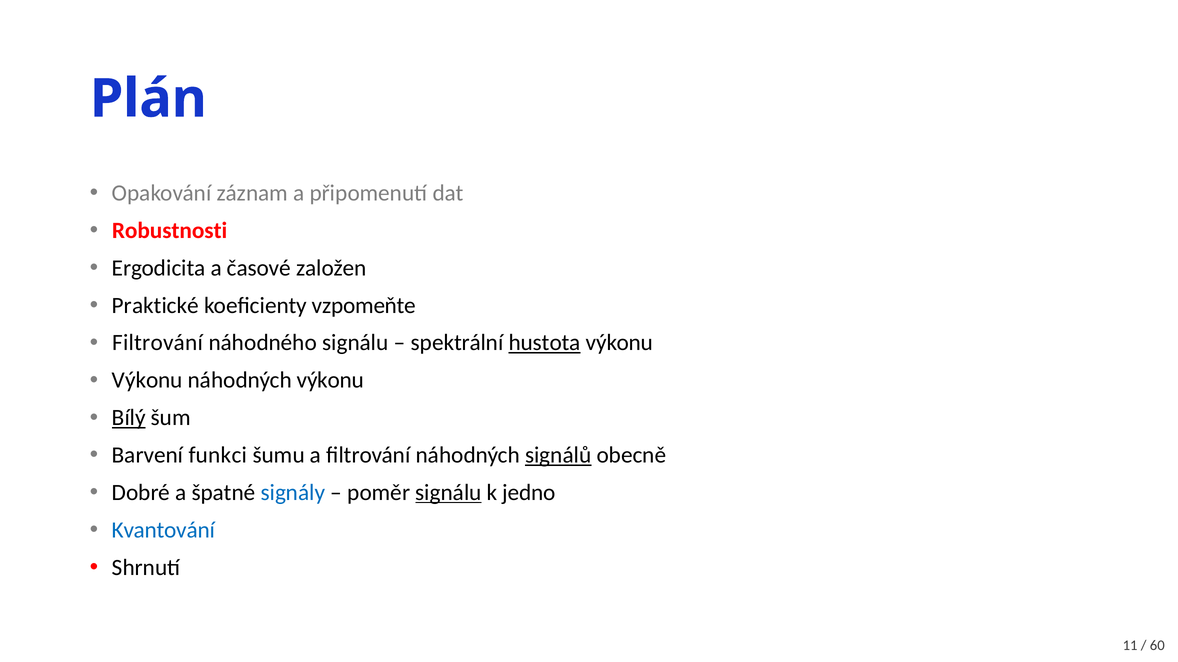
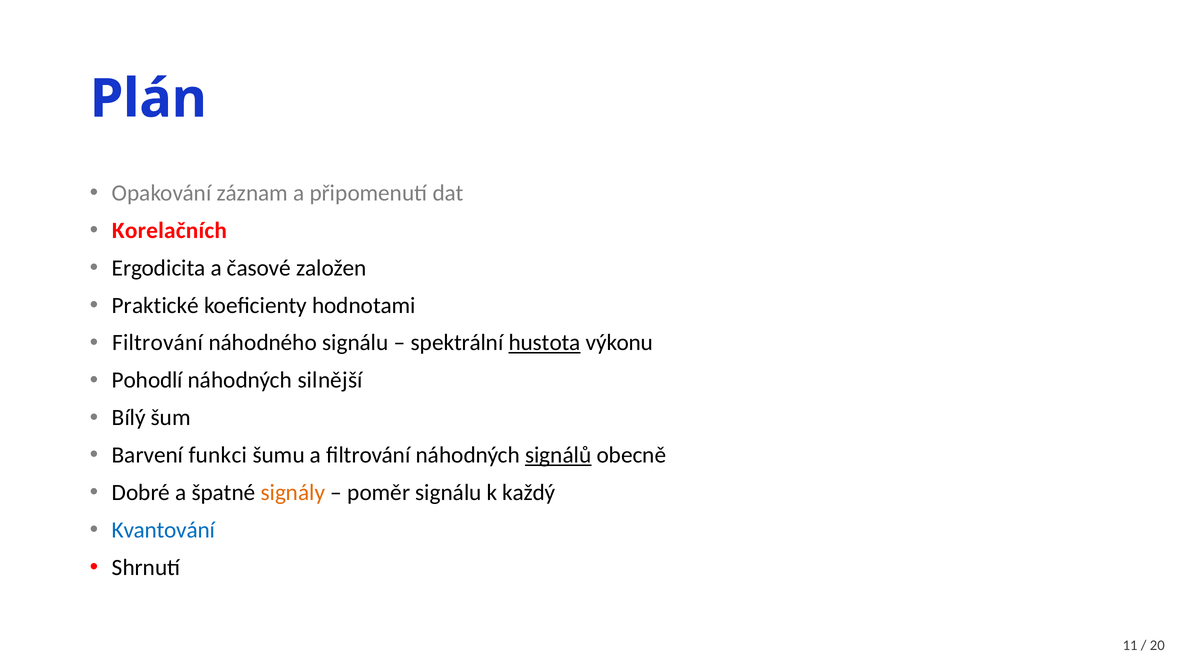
Robustnosti: Robustnosti -> Korelačních
vzpomeňte: vzpomeňte -> hodnotami
Výkonu at (147, 381): Výkonu -> Pohodlí
náhodných výkonu: výkonu -> silnější
Bílý underline: present -> none
signály colour: blue -> orange
signálu at (448, 493) underline: present -> none
jedno: jedno -> každý
60: 60 -> 20
